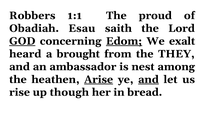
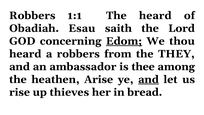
The proud: proud -> heard
GOD underline: present -> none
exalt: exalt -> thou
a brought: brought -> robbers
nest: nest -> thee
Arise underline: present -> none
though: though -> thieves
